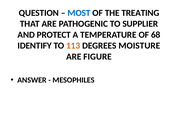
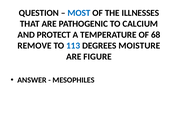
TREATING: TREATING -> ILLNESSES
SUPPLIER: SUPPLIER -> CALCIUM
IDENTIFY: IDENTIFY -> REMOVE
113 colour: orange -> blue
